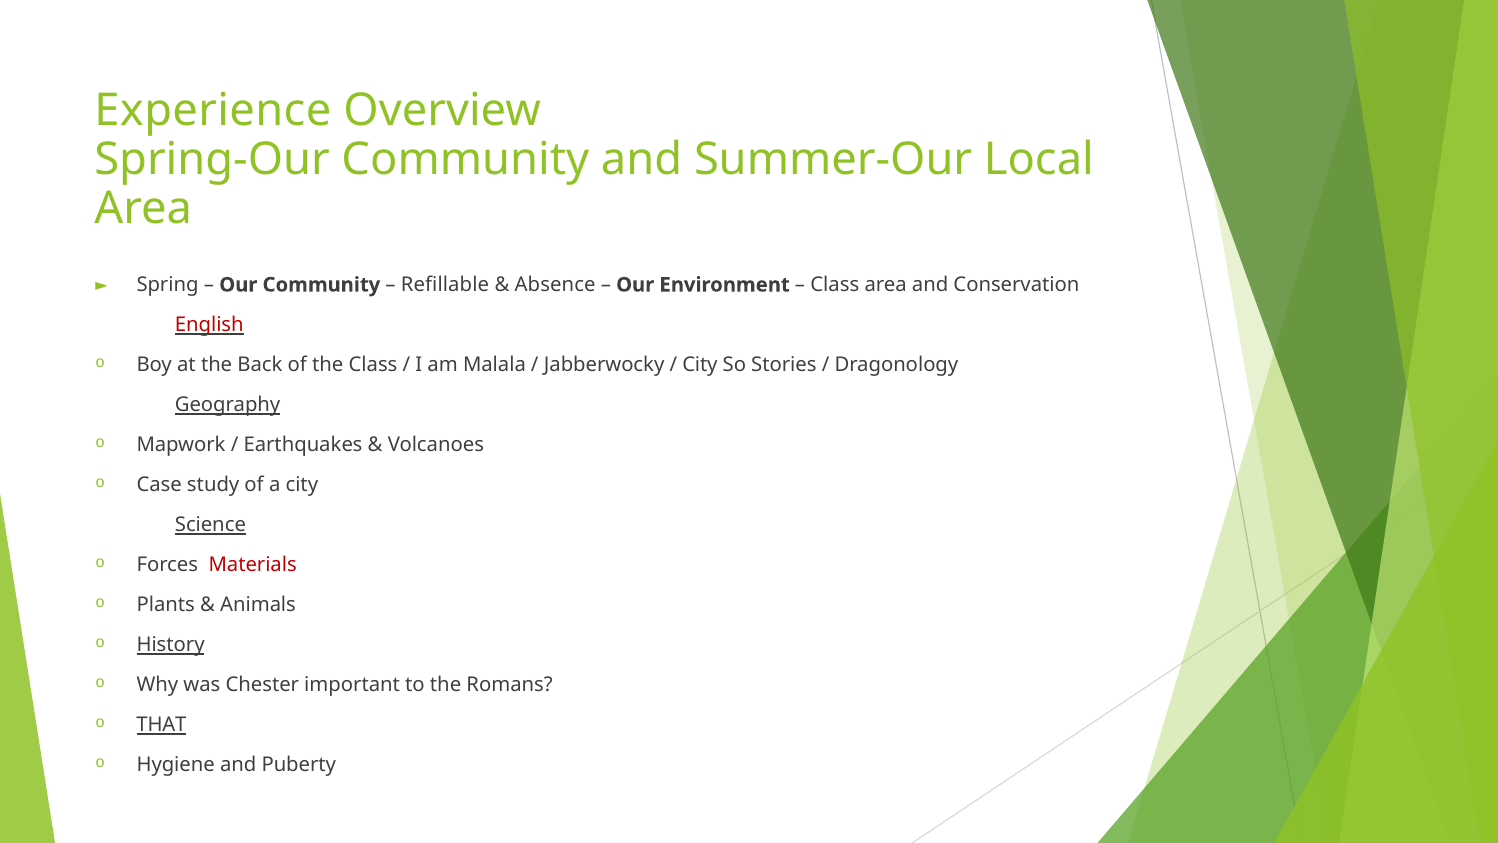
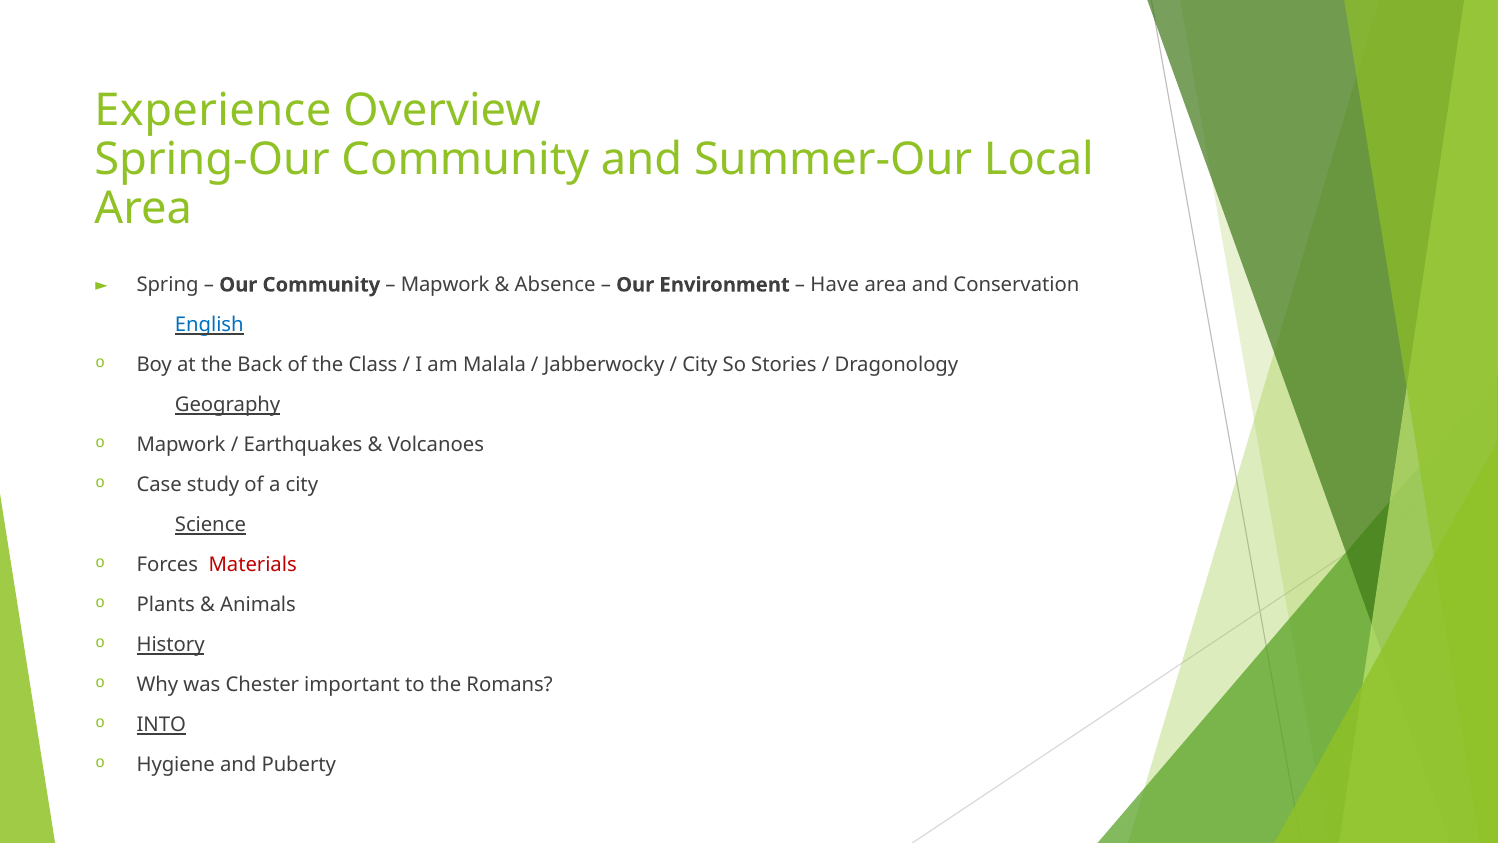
Refillable at (445, 285): Refillable -> Mapwork
Class at (835, 285): Class -> Have
English colour: red -> blue
THAT: THAT -> INTO
